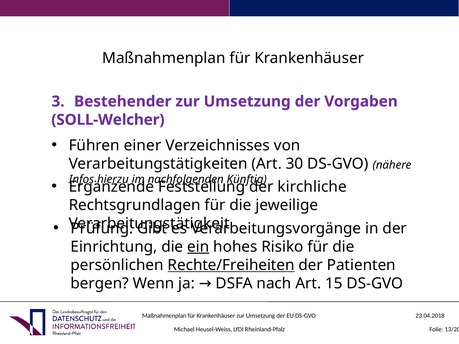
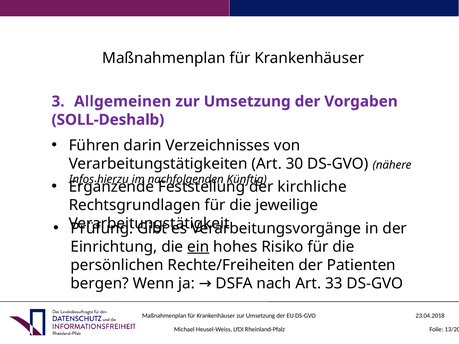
Bestehender: Bestehender -> Allgemeinen
SOLL-Welcher: SOLL-Welcher -> SOLL-Deshalb
einer: einer -> darin
Rechte/Freiheiten underline: present -> none
15: 15 -> 33
